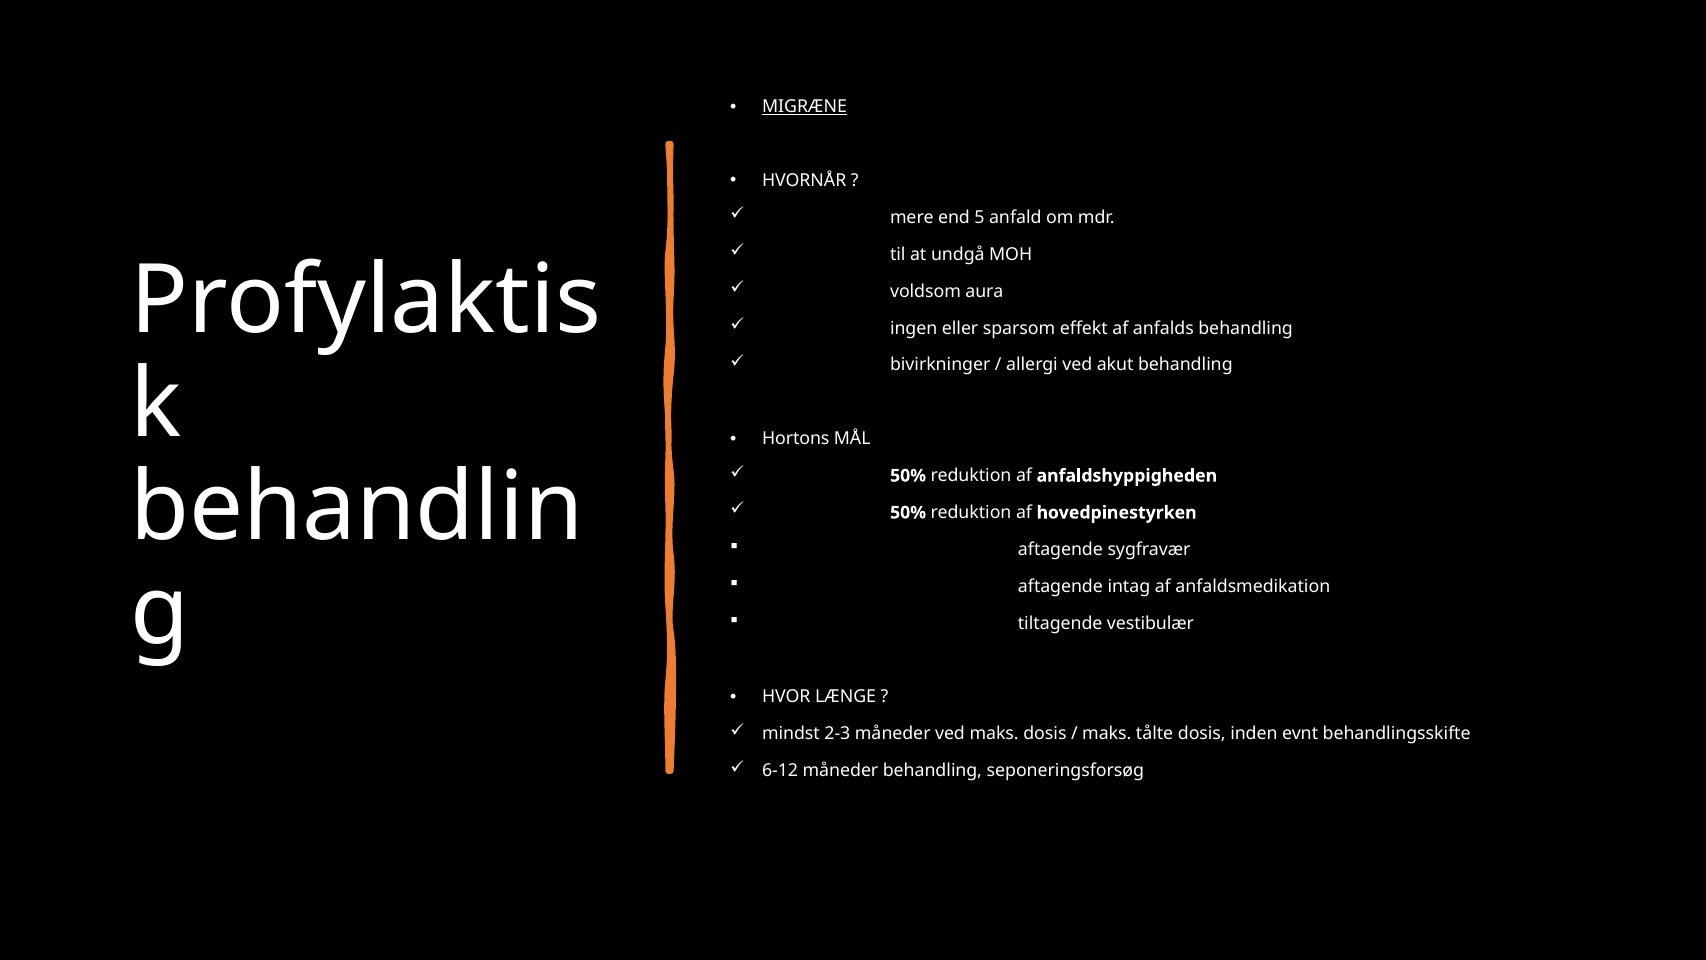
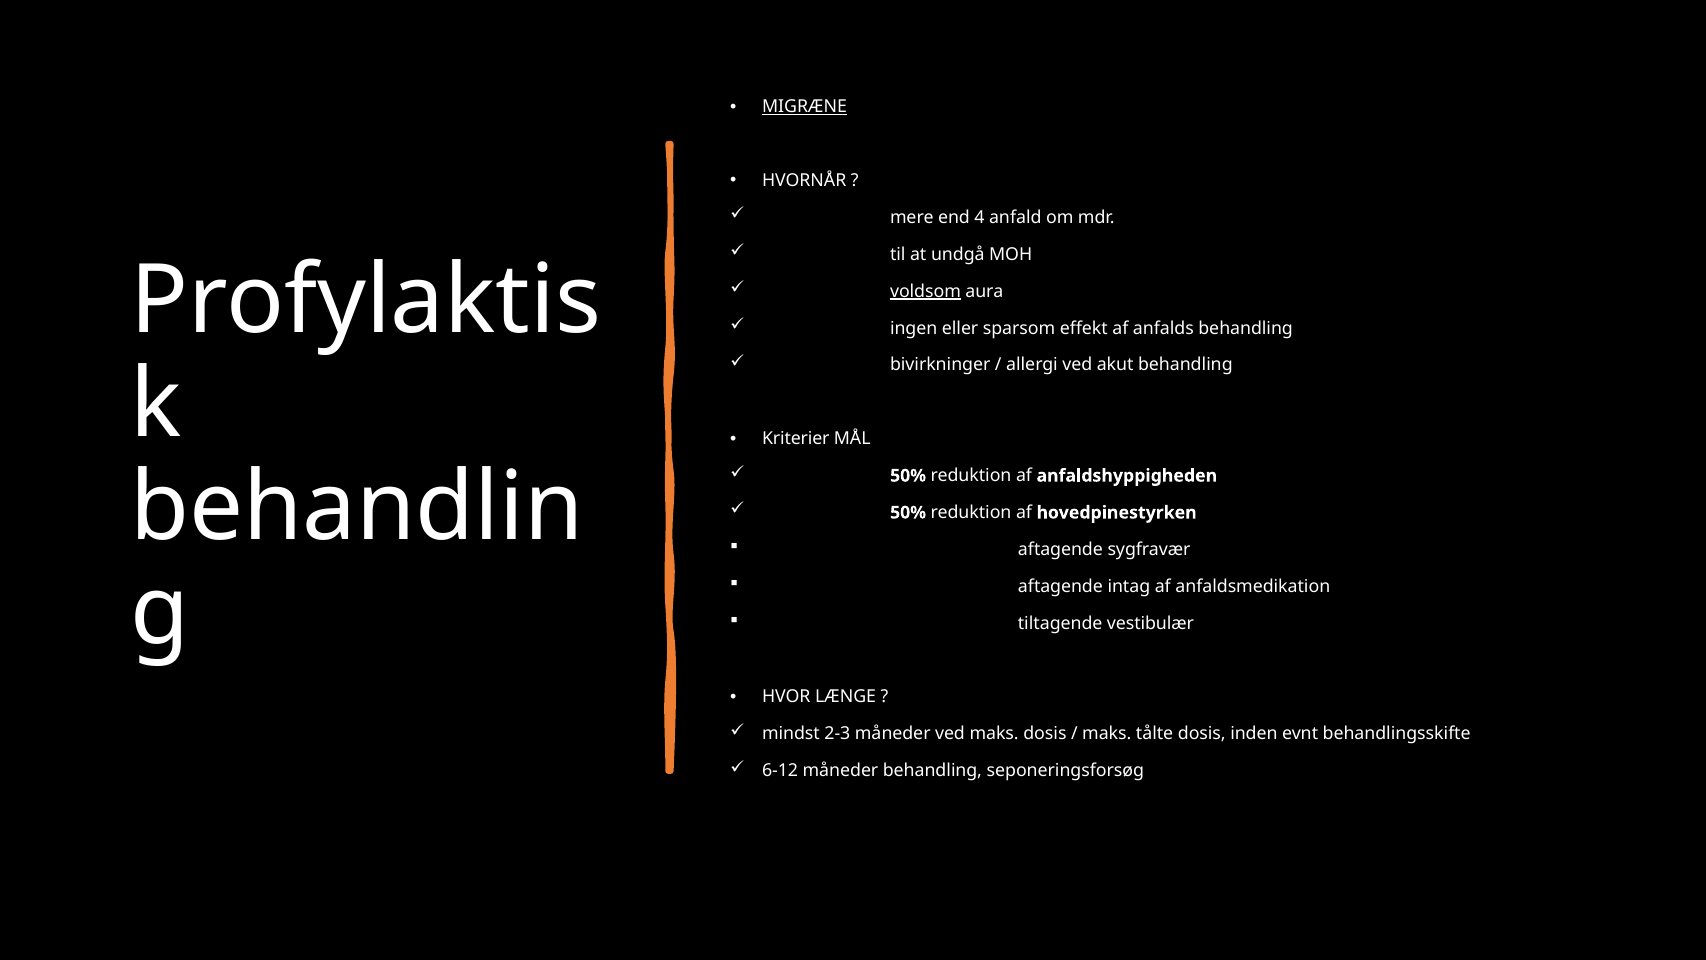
5: 5 -> 4
voldsom underline: none -> present
Hortons: Hortons -> Kriterier
